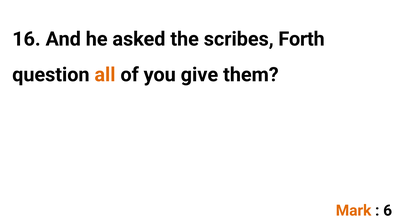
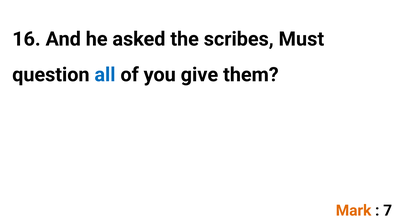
Forth: Forth -> Must
all colour: orange -> blue
6: 6 -> 7
